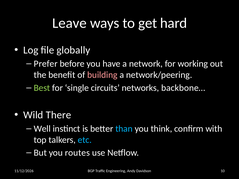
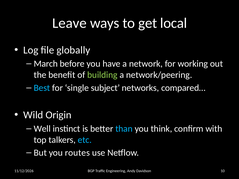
hard: hard -> local
Prefer: Prefer -> March
building colour: pink -> light green
Best colour: light green -> light blue
circuits: circuits -> subject
backbone…: backbone… -> compared…
There: There -> Origin
